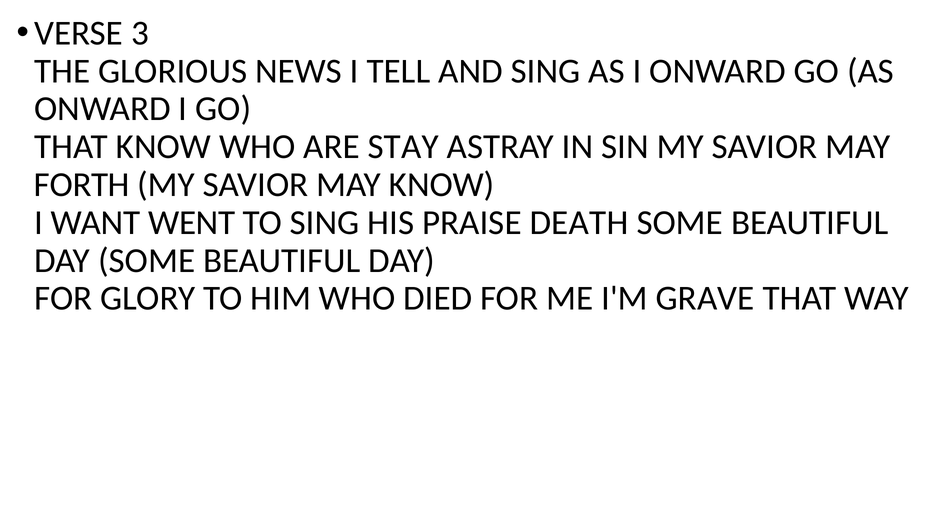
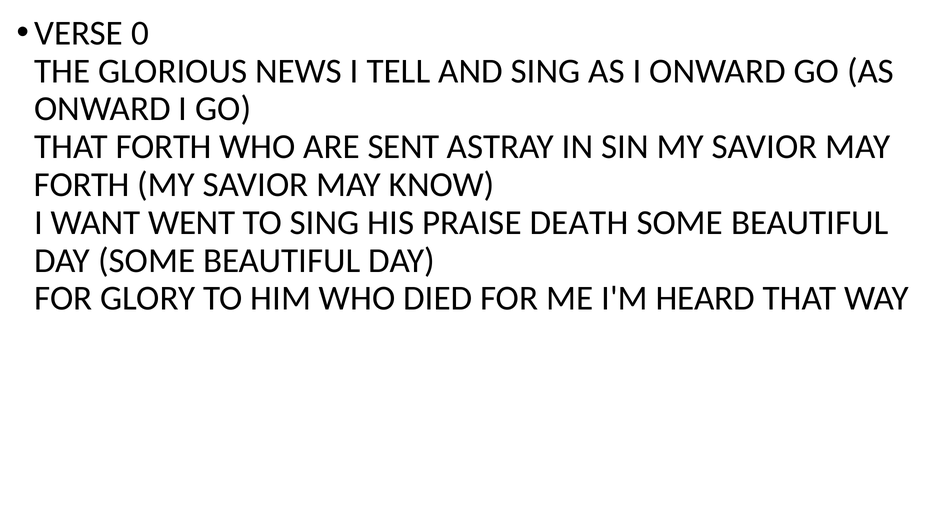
3: 3 -> 0
THAT KNOW: KNOW -> FORTH
STAY: STAY -> SENT
GRAVE: GRAVE -> HEARD
